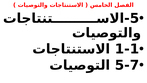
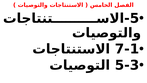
1-1: 1-1 -> 7-1
5-7: 5-7 -> 5-3
